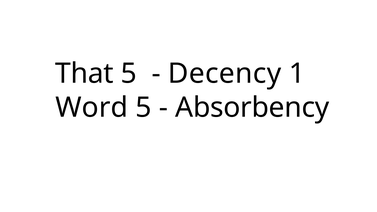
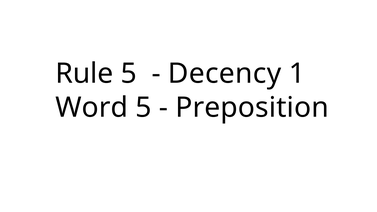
That: That -> Rule
Absorbency: Absorbency -> Preposition
